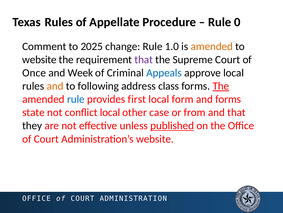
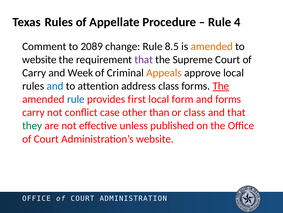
0: 0 -> 4
2025: 2025 -> 2089
1.0: 1.0 -> 8.5
Once at (34, 73): Once -> Carry
Appeals colour: blue -> orange
and at (55, 86) colour: orange -> blue
following: following -> attention
state at (33, 112): state -> carry
conflict local: local -> case
case: case -> than
or from: from -> class
they colour: black -> green
published underline: present -> none
